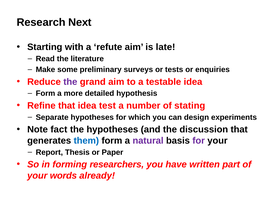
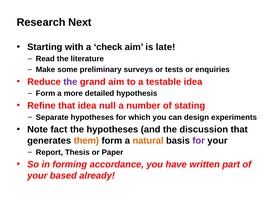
refute: refute -> check
test: test -> null
them colour: blue -> orange
natural colour: purple -> orange
researchers: researchers -> accordance
words: words -> based
